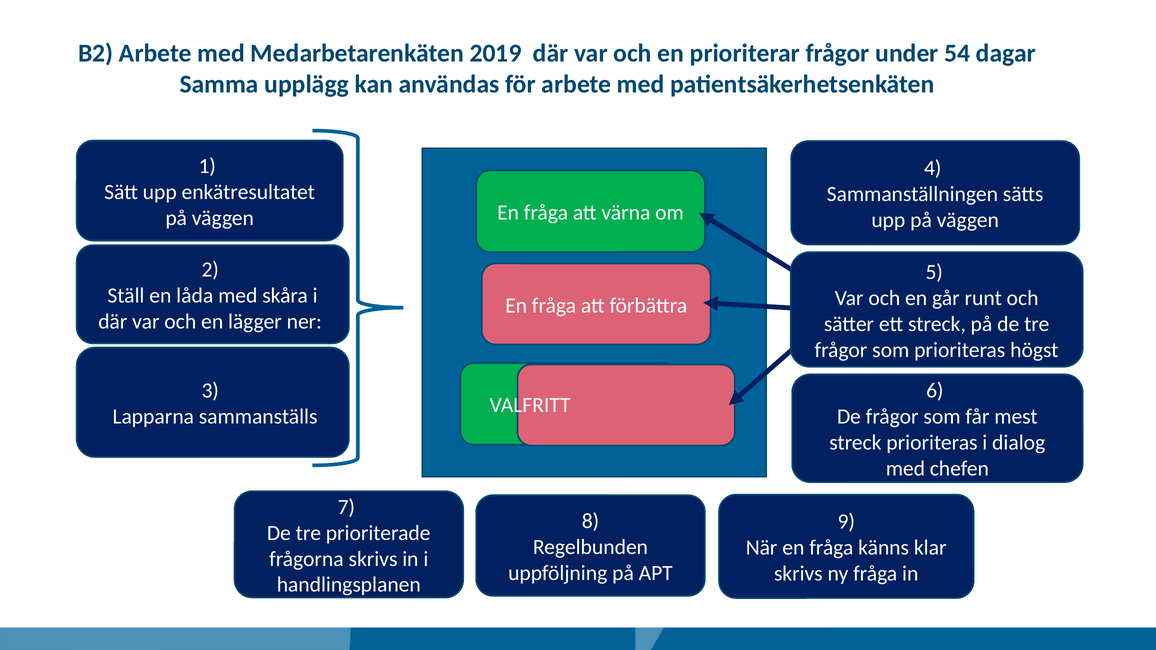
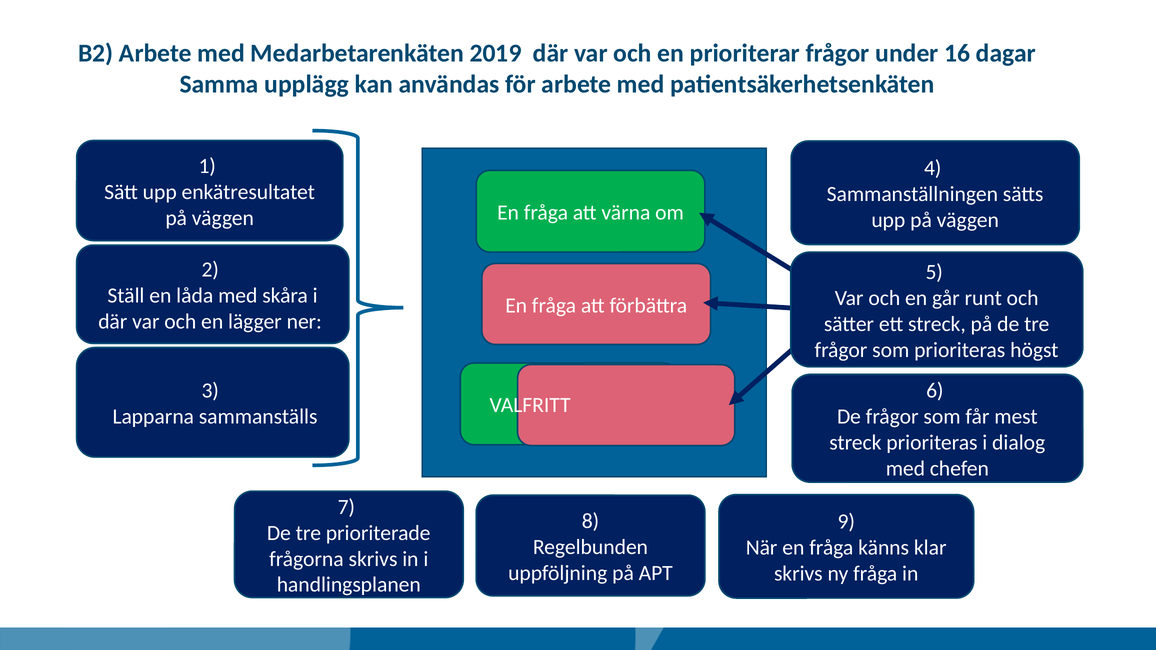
54: 54 -> 16
